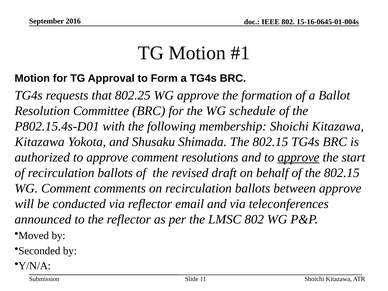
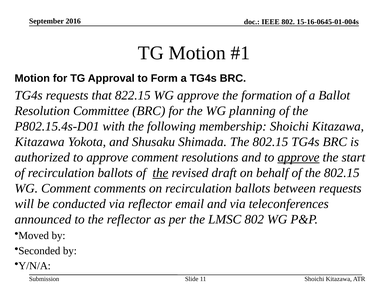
802.25: 802.25 -> 822.15
schedule: schedule -> planning
the at (160, 173) underline: none -> present
between approve: approve -> requests
